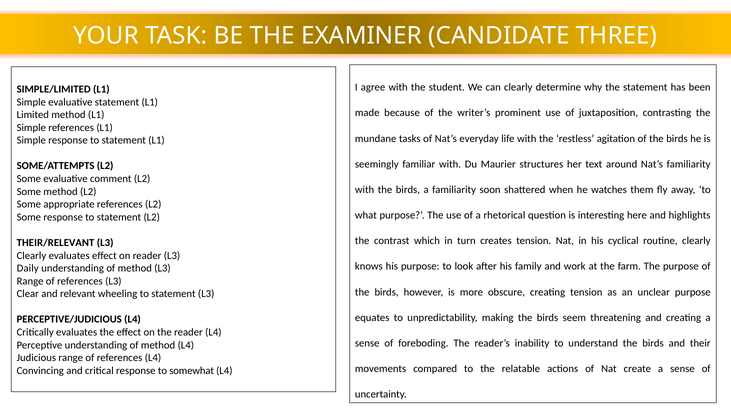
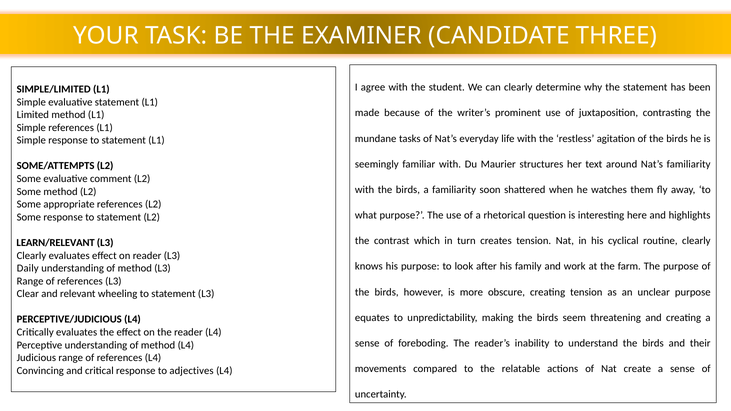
THEIR/RELEVANT: THEIR/RELEVANT -> LEARN/RELEVANT
somewhat: somewhat -> adjectives
